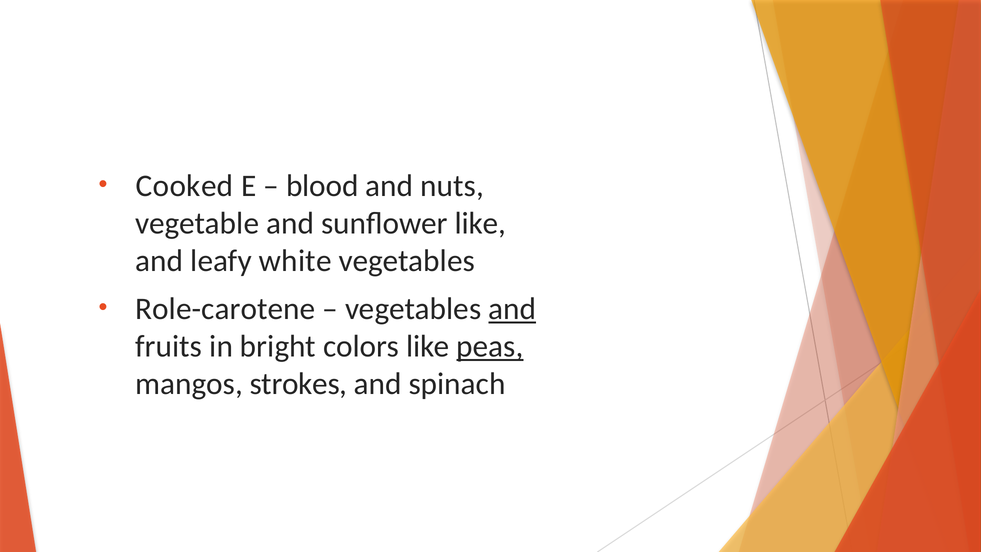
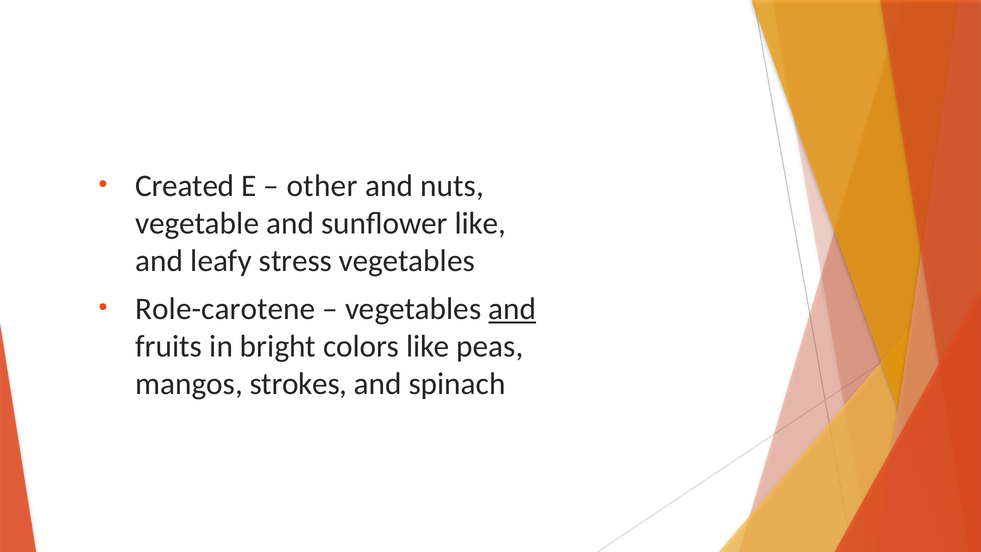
Cooked: Cooked -> Created
blood: blood -> other
white: white -> stress
peas underline: present -> none
